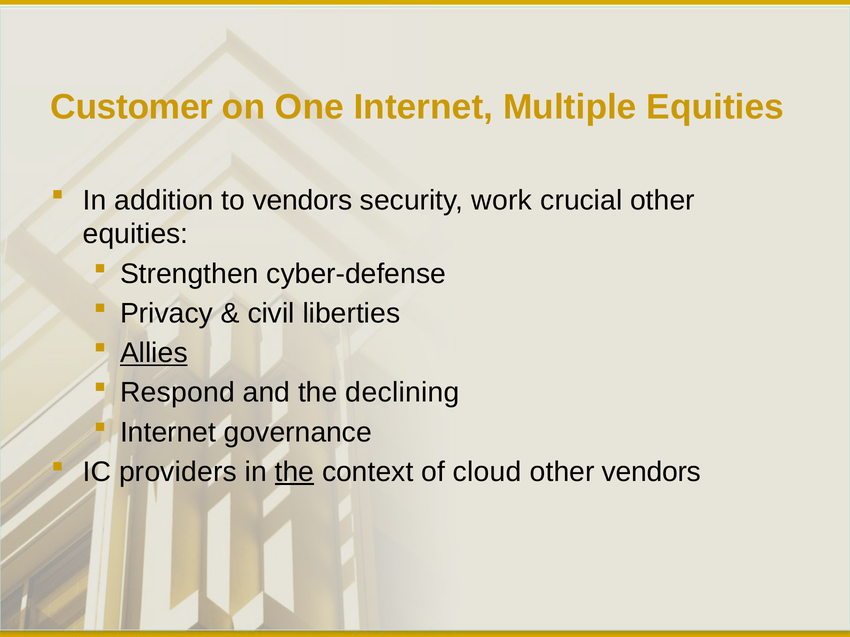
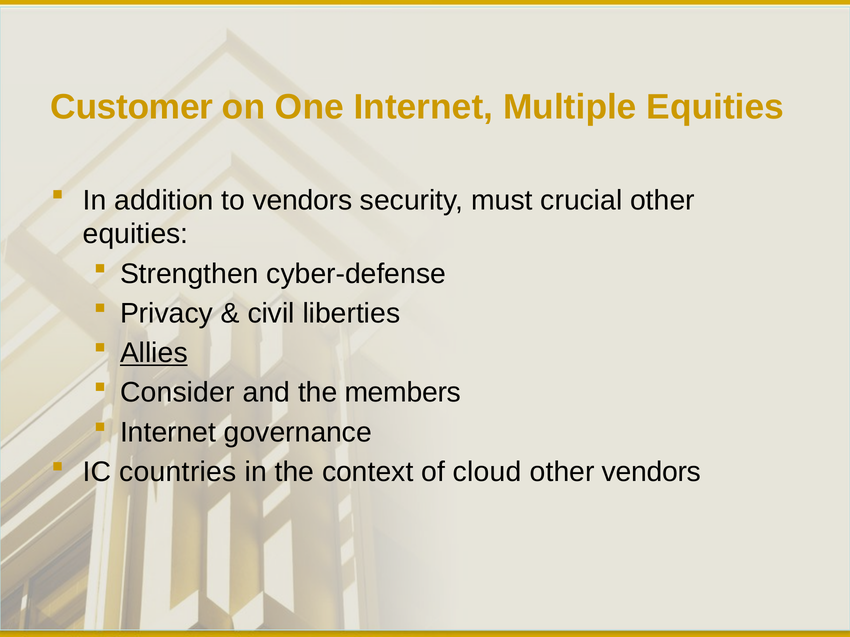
work: work -> must
Respond: Respond -> Consider
declining: declining -> members
providers: providers -> countries
the at (295, 472) underline: present -> none
